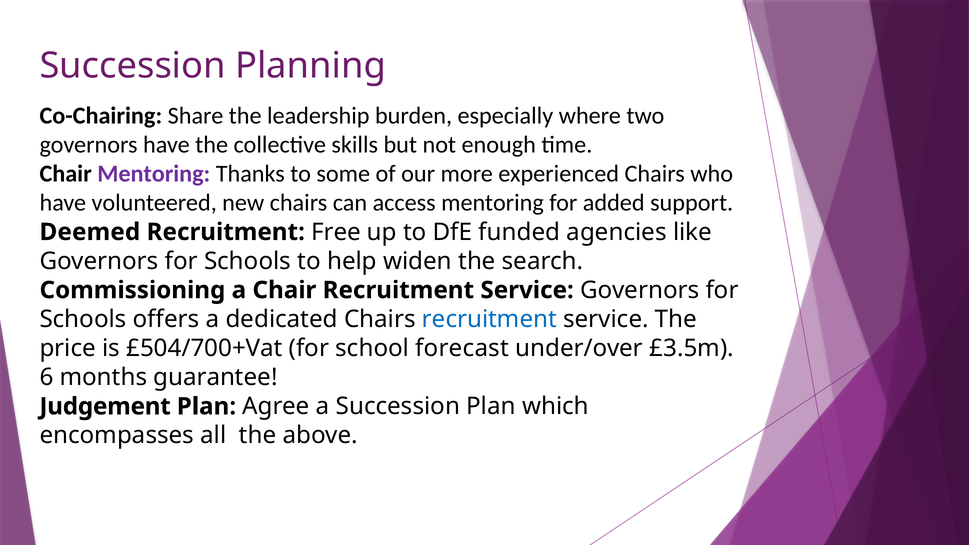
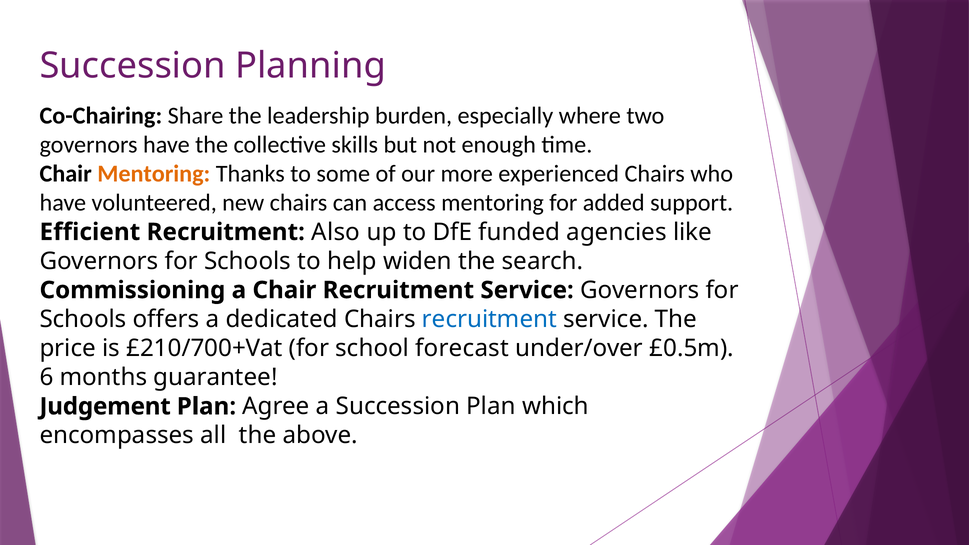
Mentoring at (154, 174) colour: purple -> orange
Deemed: Deemed -> Efficient
Free: Free -> Also
£504/700+Vat: £504/700+Vat -> £210/700+Vat
£3.5m: £3.5m -> £0.5m
